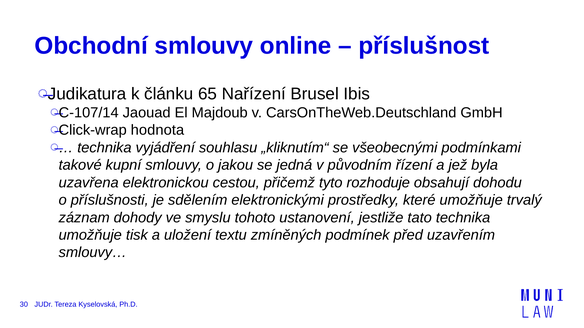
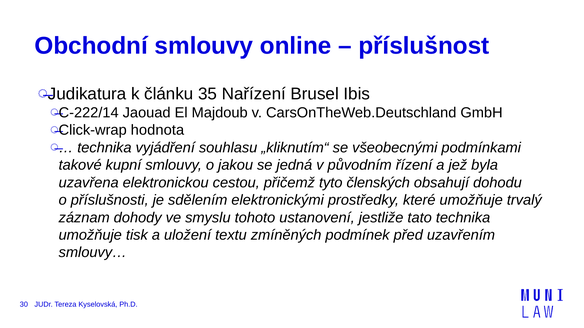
65: 65 -> 35
C-107/14: C-107/14 -> C-222/14
rozhoduje: rozhoduje -> členských
